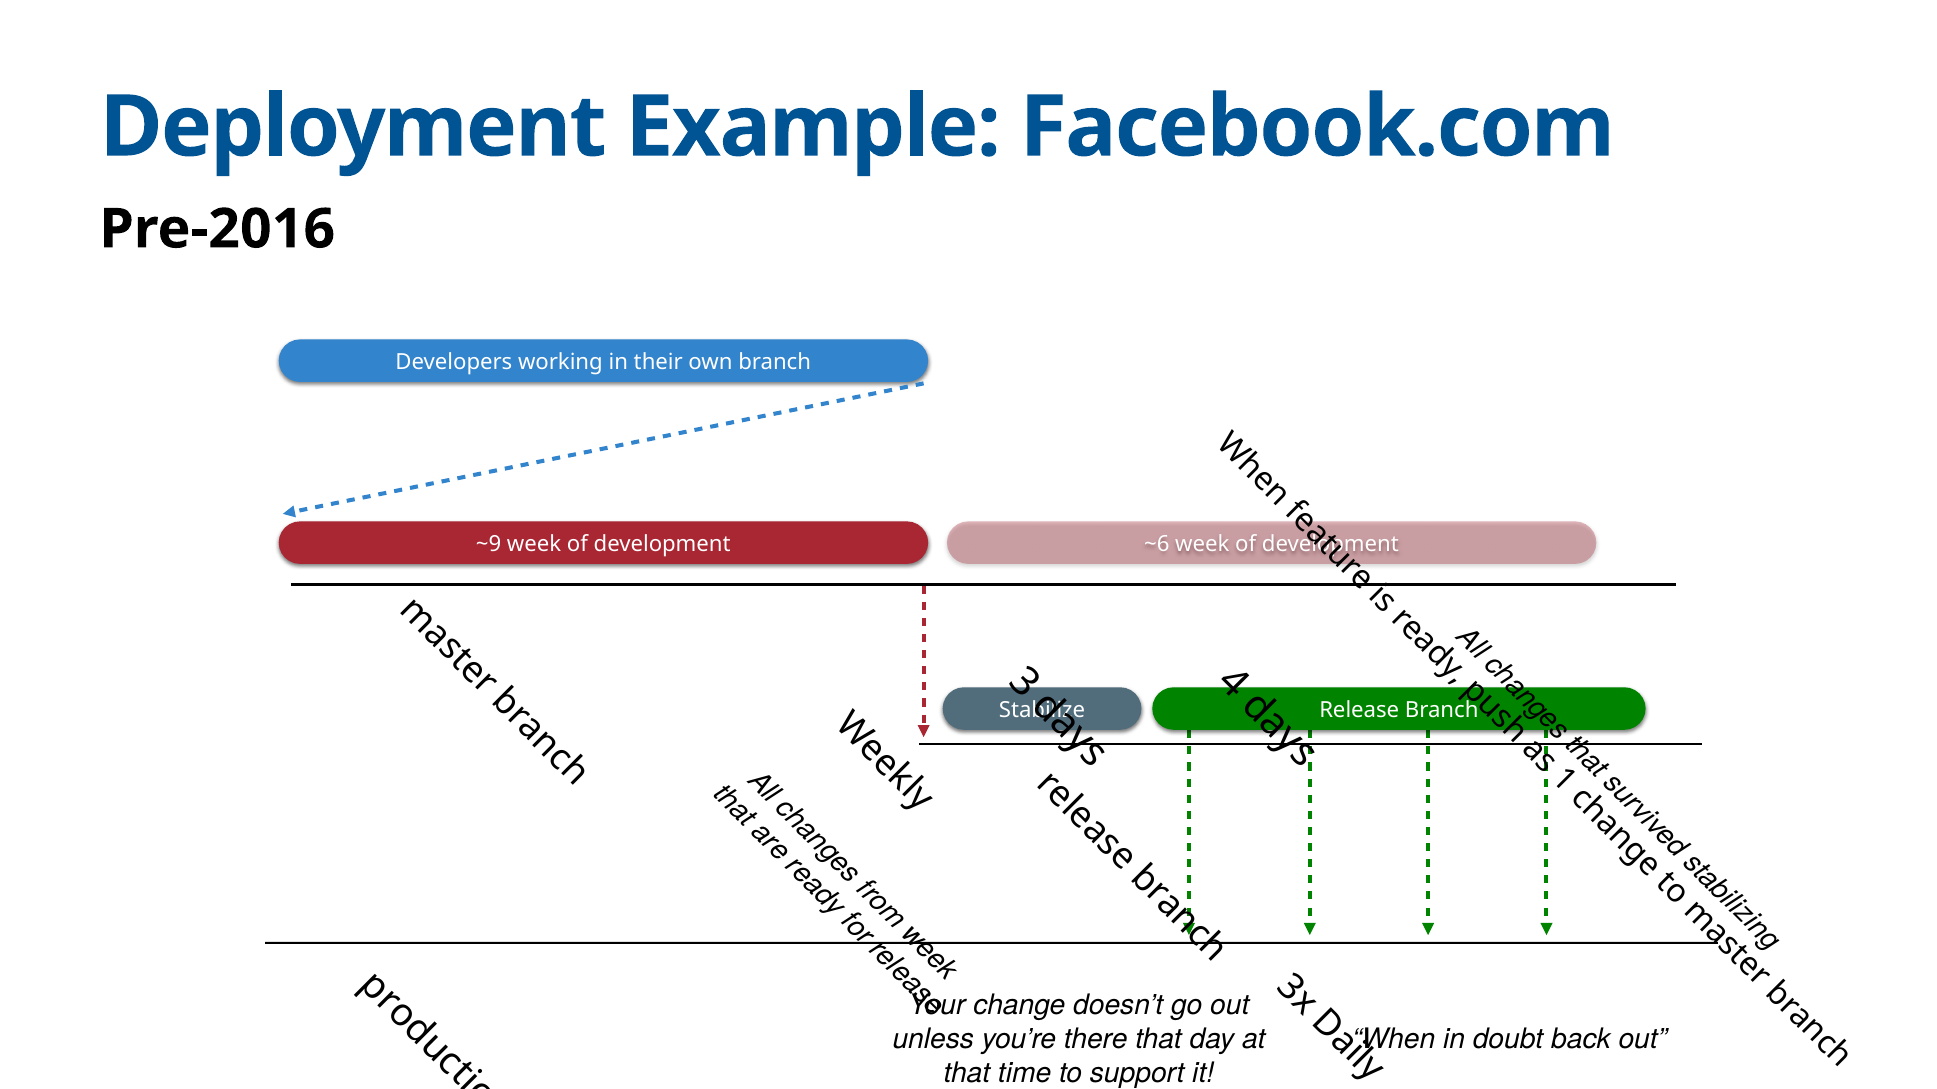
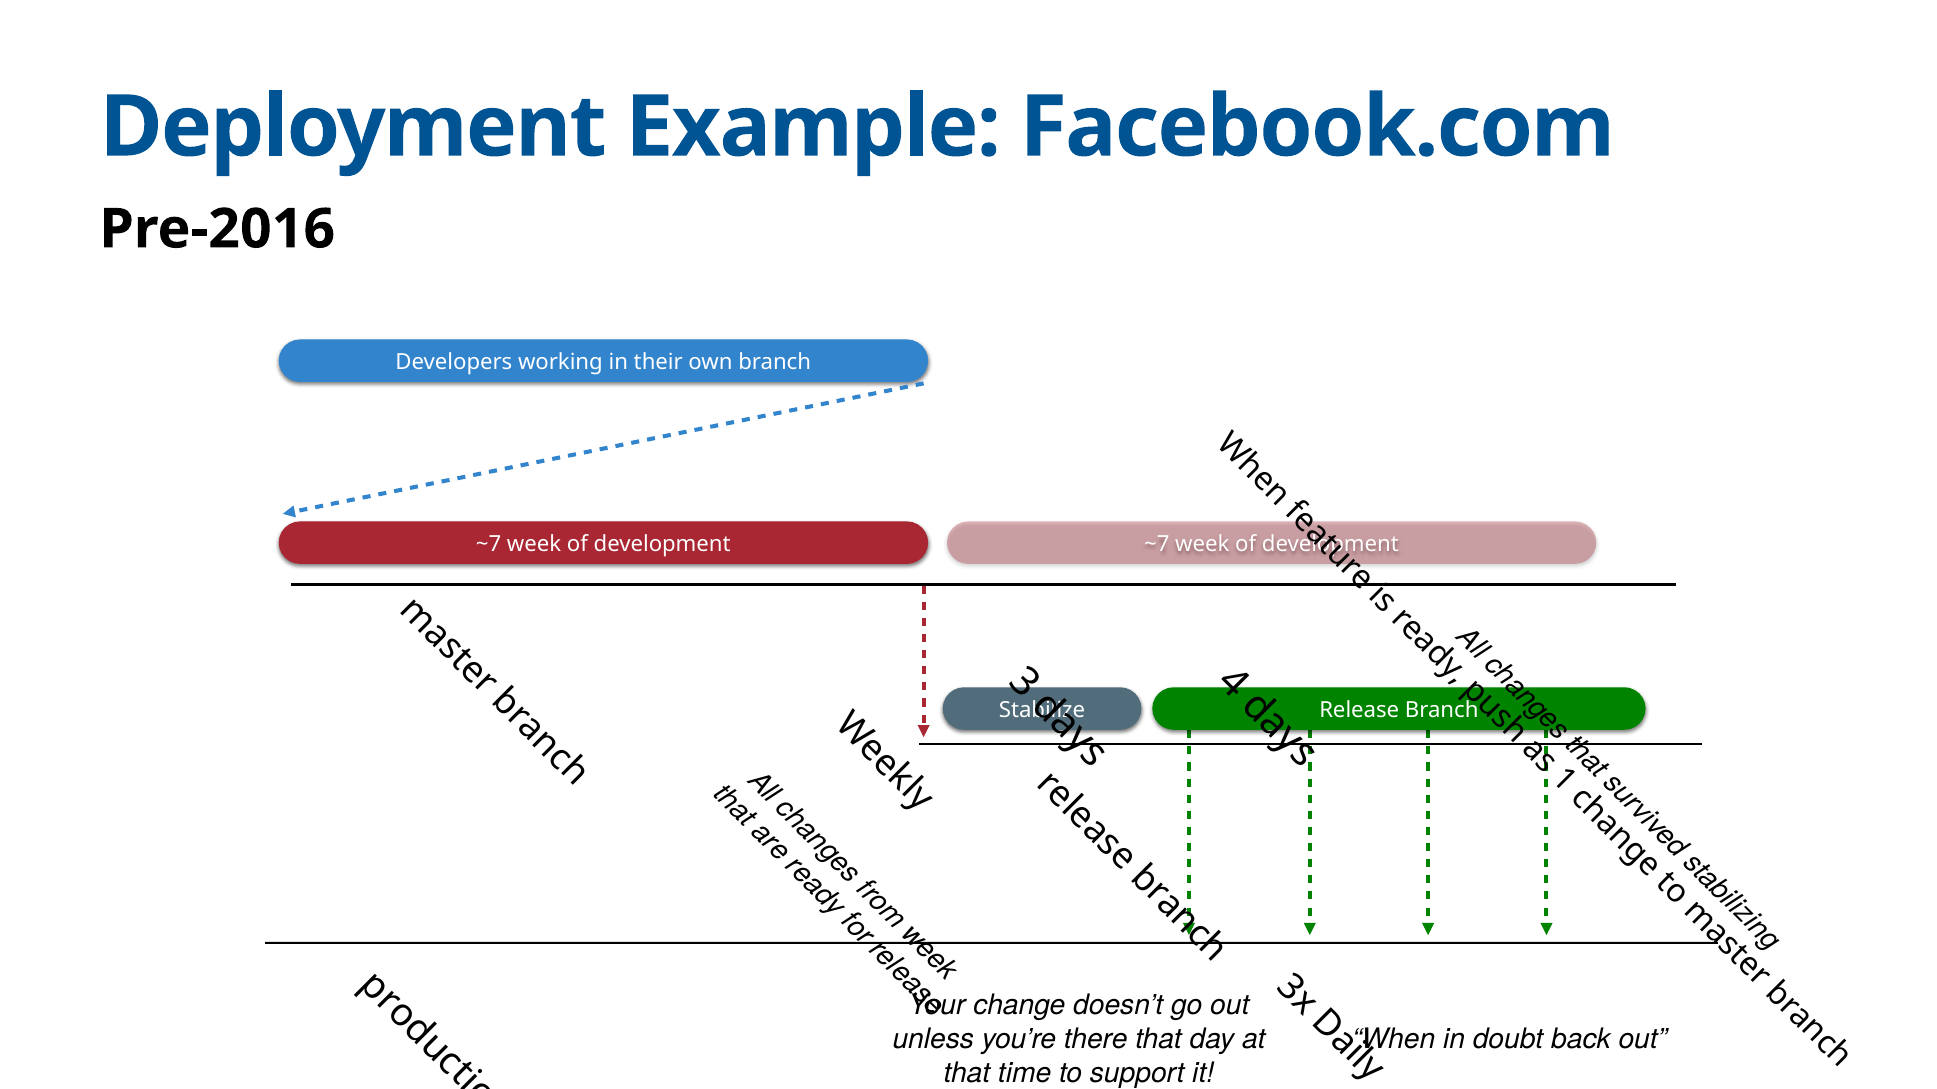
~9 at (489, 544): ~9 -> ~7
~6 at (1157, 544): ~6 -> ~7
